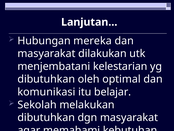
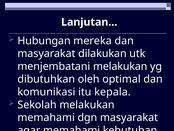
menjembatani kelestarian: kelestarian -> melakukan
belajar: belajar -> kepala
dibutuhkan at (46, 117): dibutuhkan -> memahami
